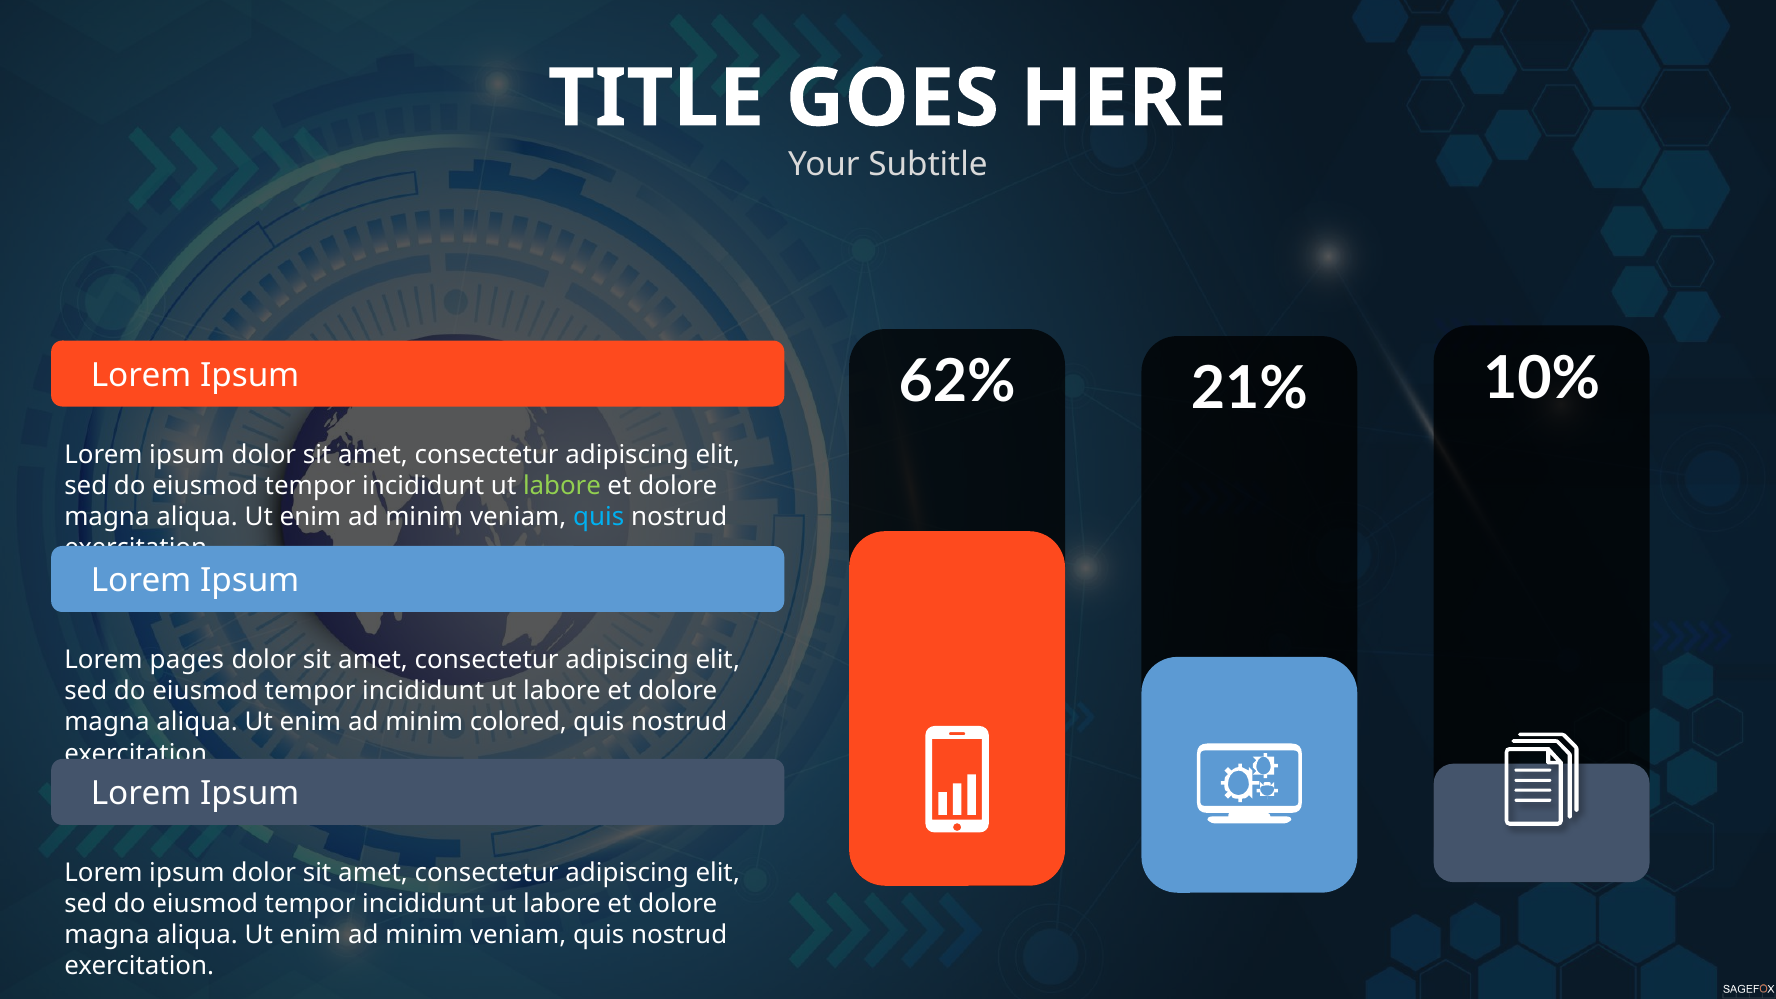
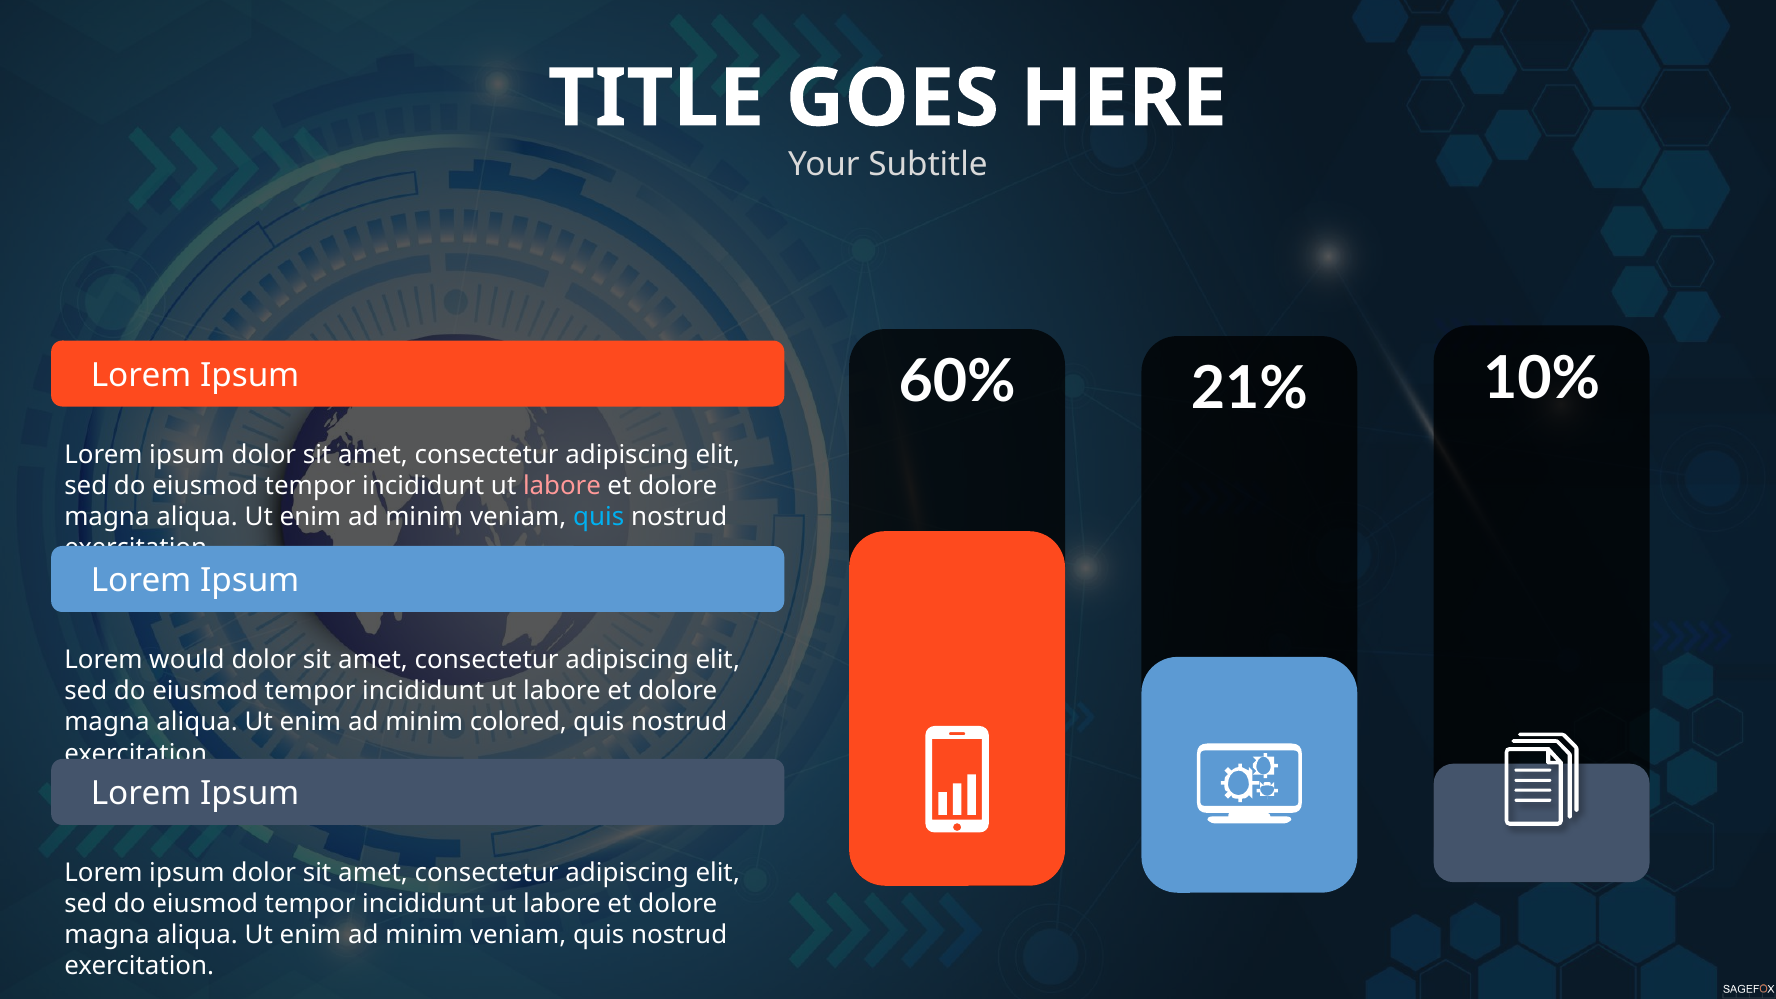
62%: 62% -> 60%
labore at (562, 486) colour: light green -> pink
pages: pages -> would
